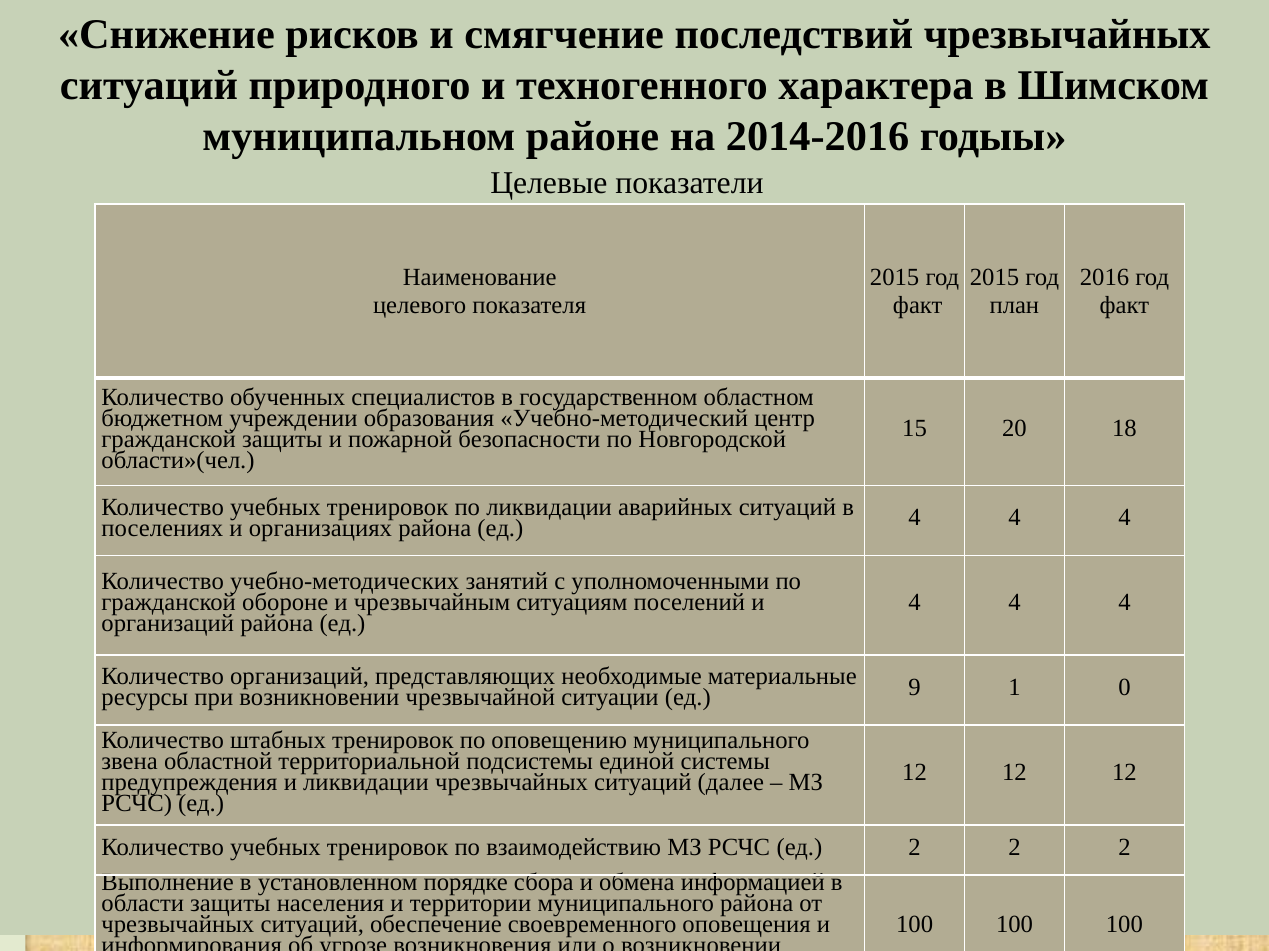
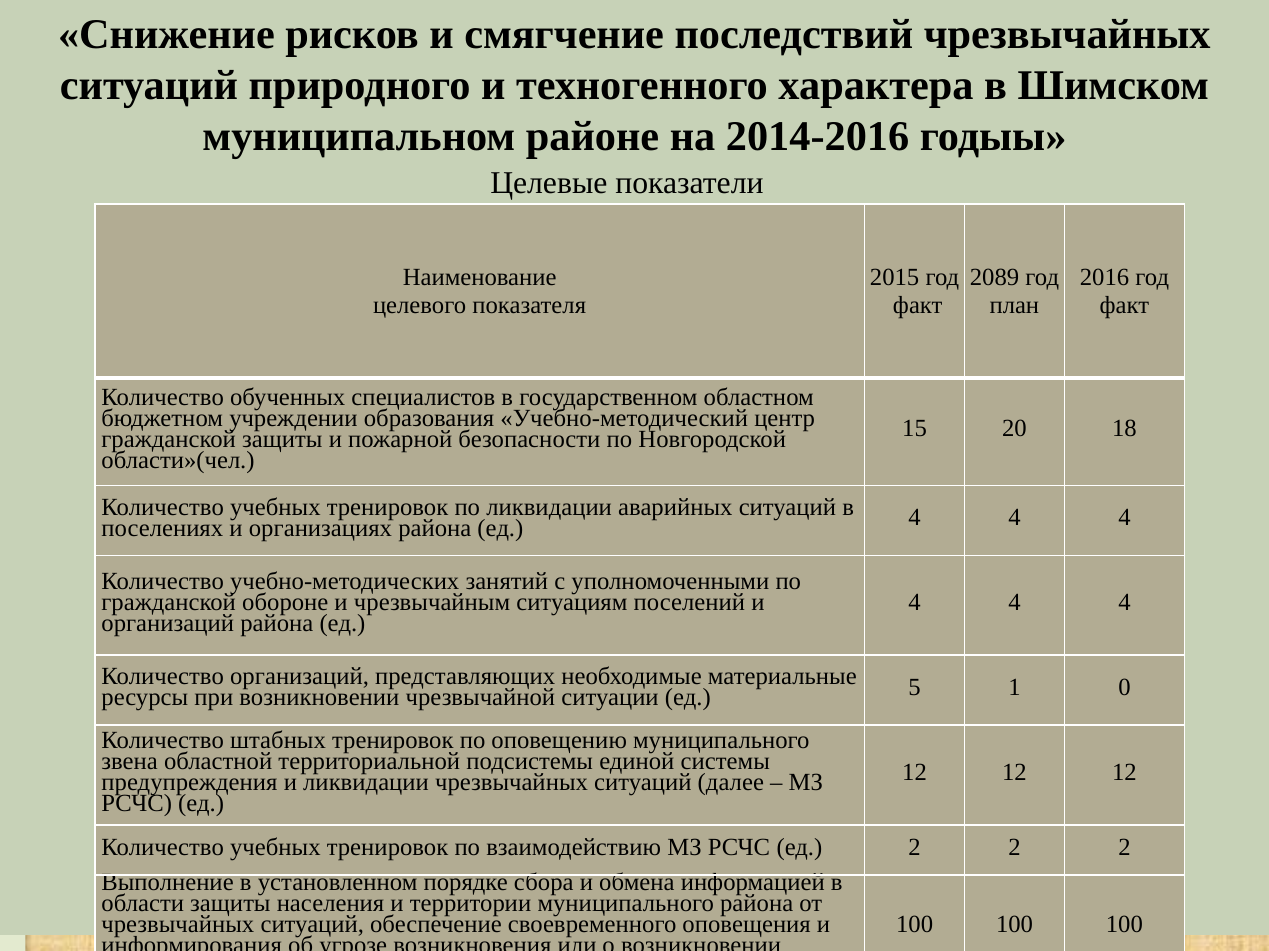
2015 at (995, 278): 2015 -> 2089
9: 9 -> 5
